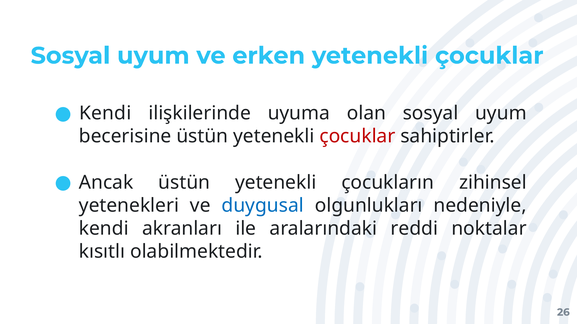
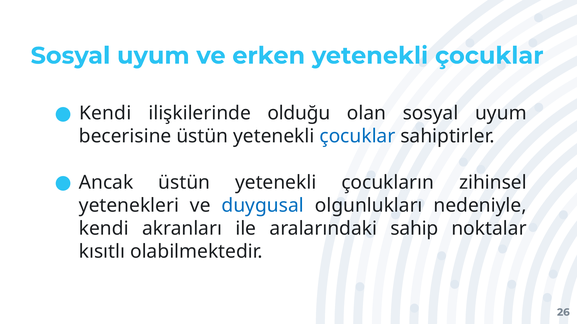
uyuma: uyuma -> olduğu
çocuklar at (357, 137) colour: red -> blue
reddi: reddi -> sahip
